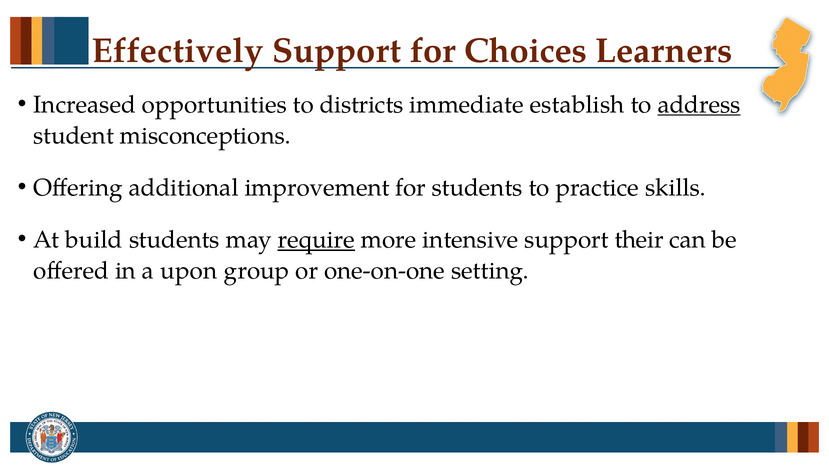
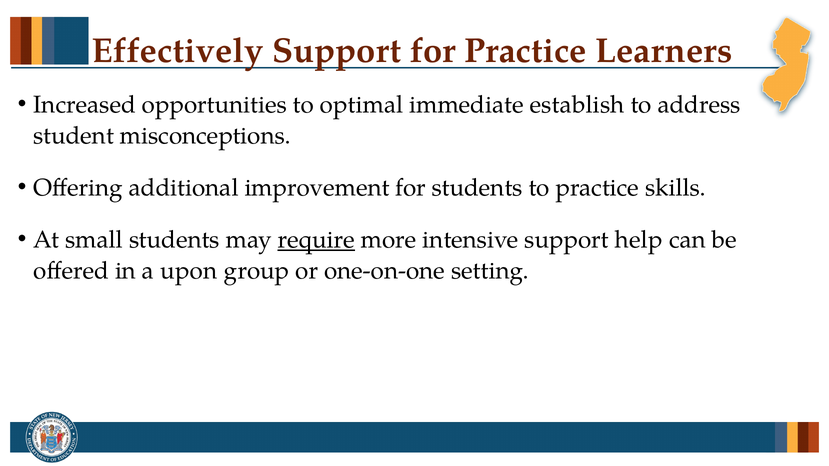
for Choices: Choices -> Practice
districts: districts -> optimal
address underline: present -> none
build: build -> small
their: their -> help
